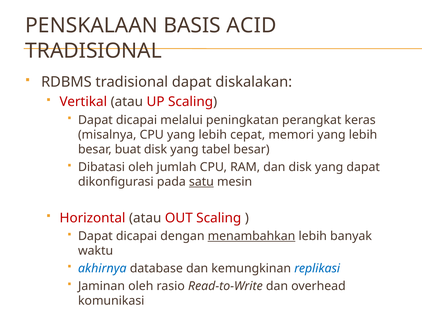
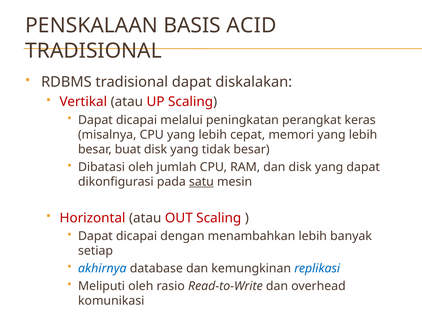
tabel: tabel -> tidak
menambahkan underline: present -> none
waktu: waktu -> setiap
Jaminan: Jaminan -> Meliputi
